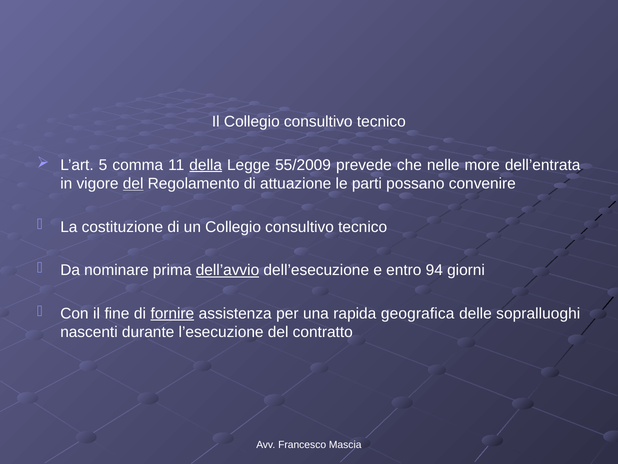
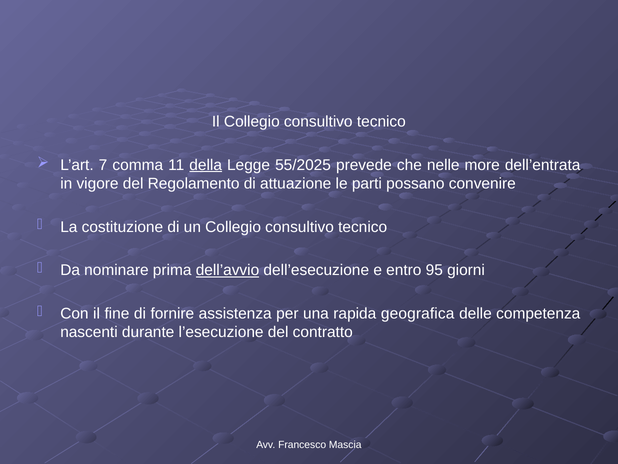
5: 5 -> 7
55/2009: 55/2009 -> 55/2025
del at (133, 183) underline: present -> none
94: 94 -> 95
fornire underline: present -> none
sopralluoghi: sopralluoghi -> competenza
